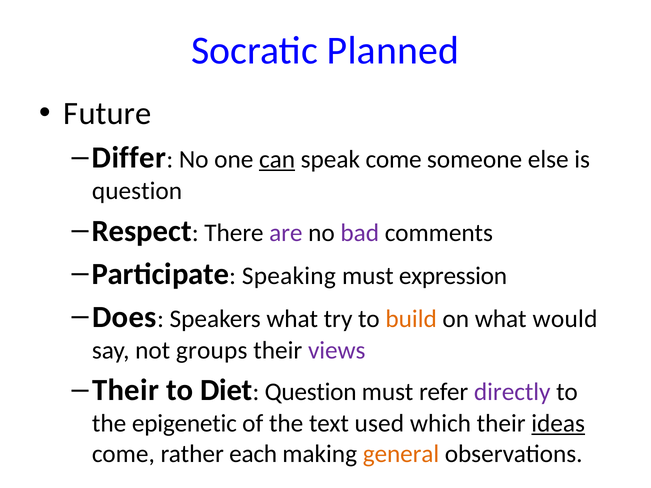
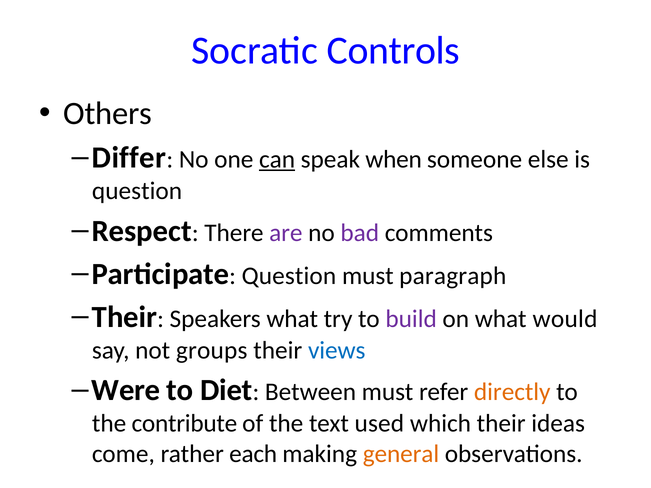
Planned: Planned -> Controls
Future: Future -> Others
speak come: come -> when
Speaking at (289, 276): Speaking -> Question
expression: expression -> paragraph
Does at (124, 317): Does -> Their
build colour: orange -> purple
views colour: purple -> blue
Their at (126, 390): Their -> Were
Question at (311, 392): Question -> Between
directly colour: purple -> orange
epigenetic: epigenetic -> contribute
ideas underline: present -> none
